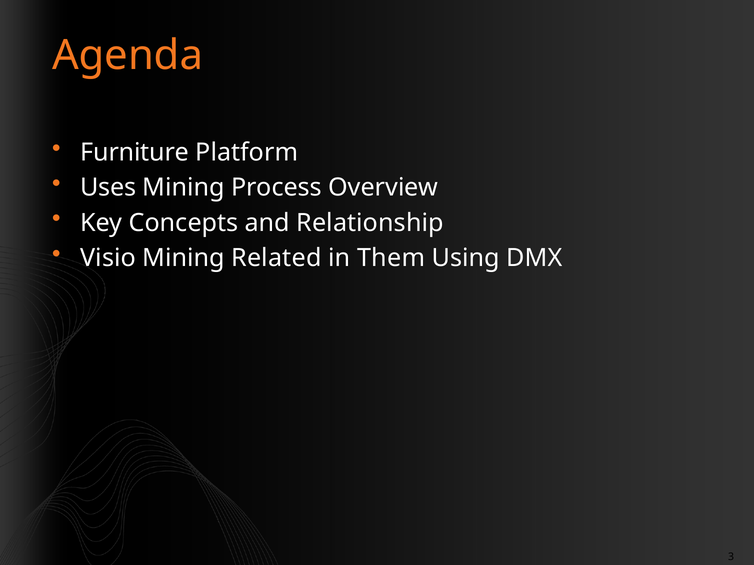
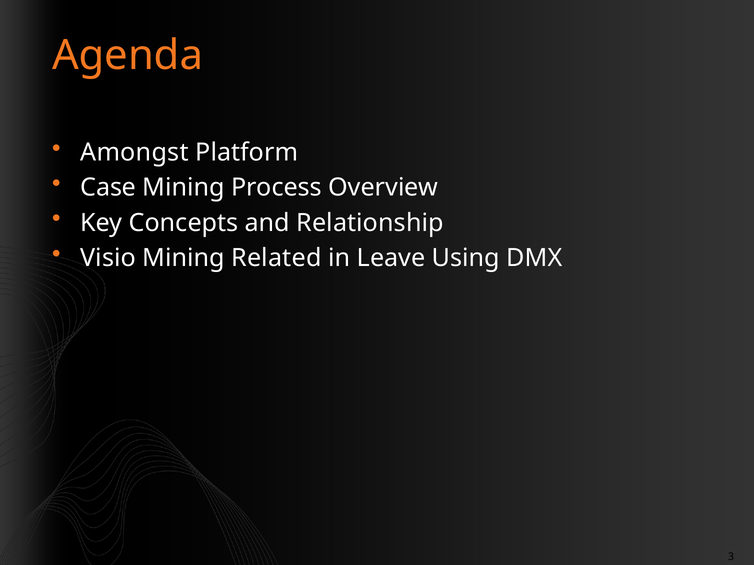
Furniture: Furniture -> Amongst
Uses: Uses -> Case
Them: Them -> Leave
